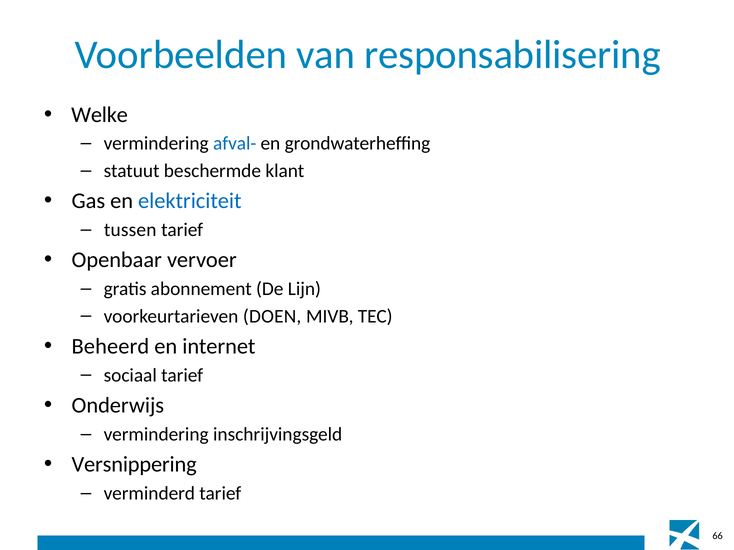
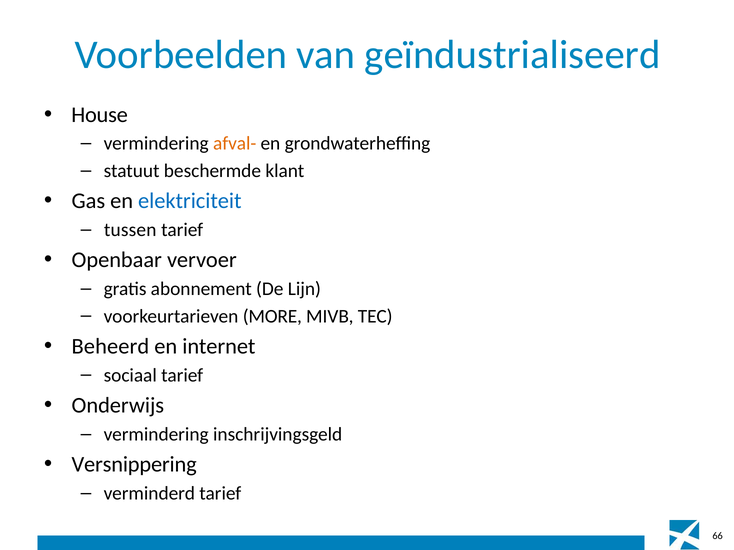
responsabilisering: responsabilisering -> geïndustrialiseerd
Welke: Welke -> House
afval- colour: blue -> orange
DOEN: DOEN -> MORE
